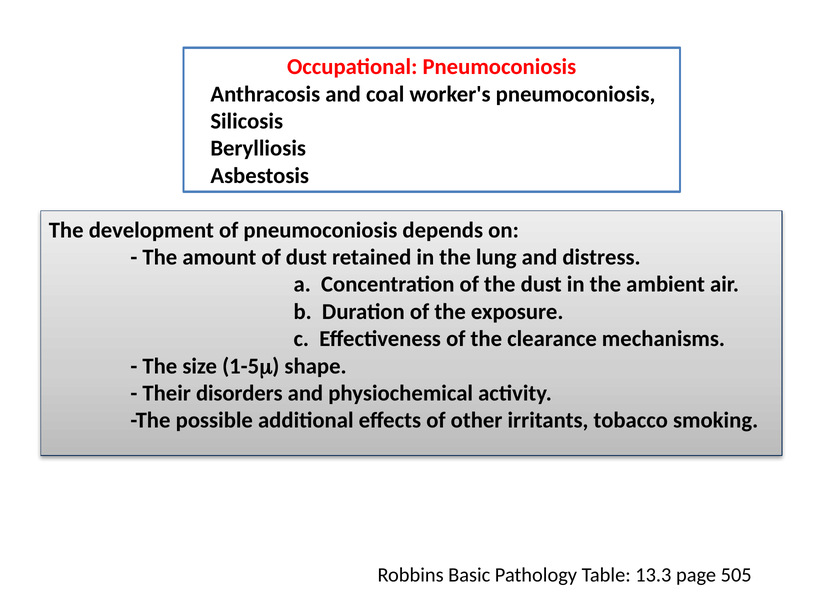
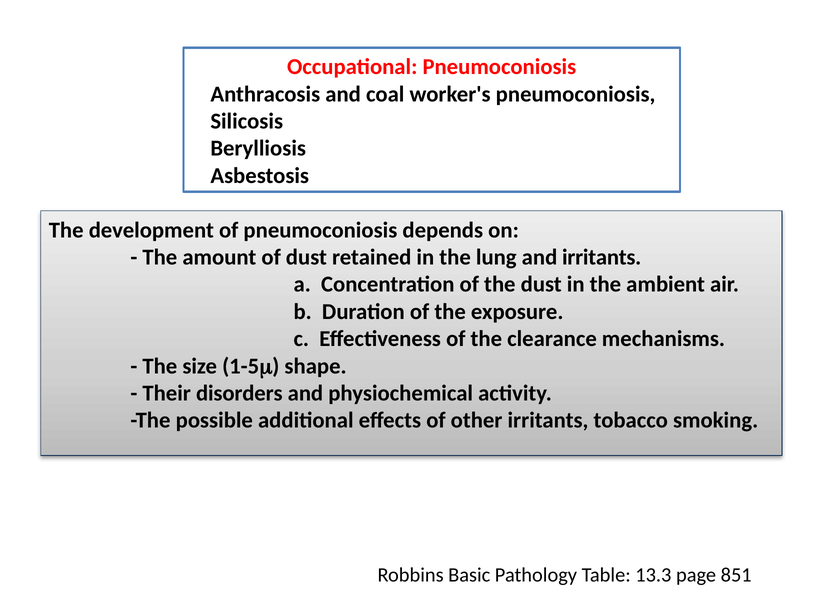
and distress: distress -> irritants
505: 505 -> 851
